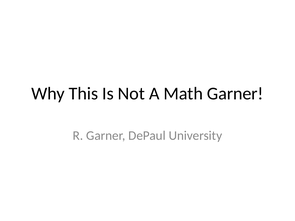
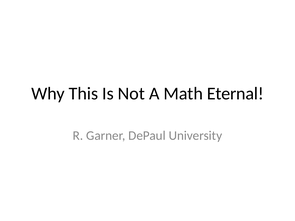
Math Garner: Garner -> Eternal
